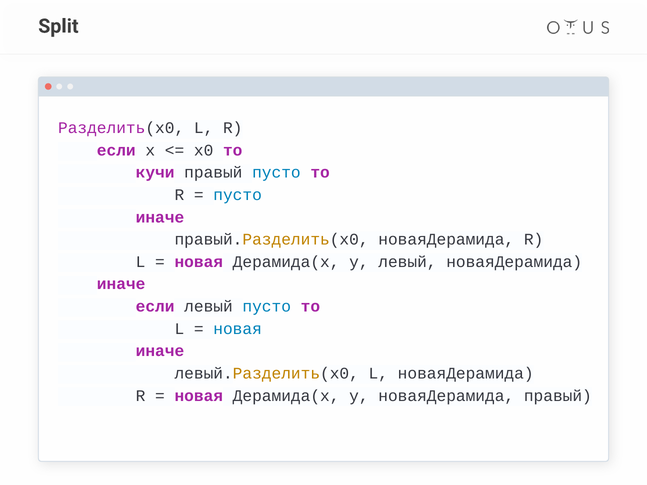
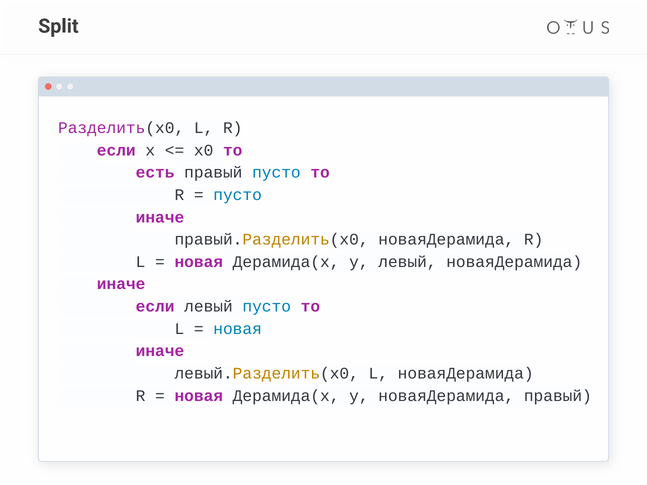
кучи: кучи -> есть
